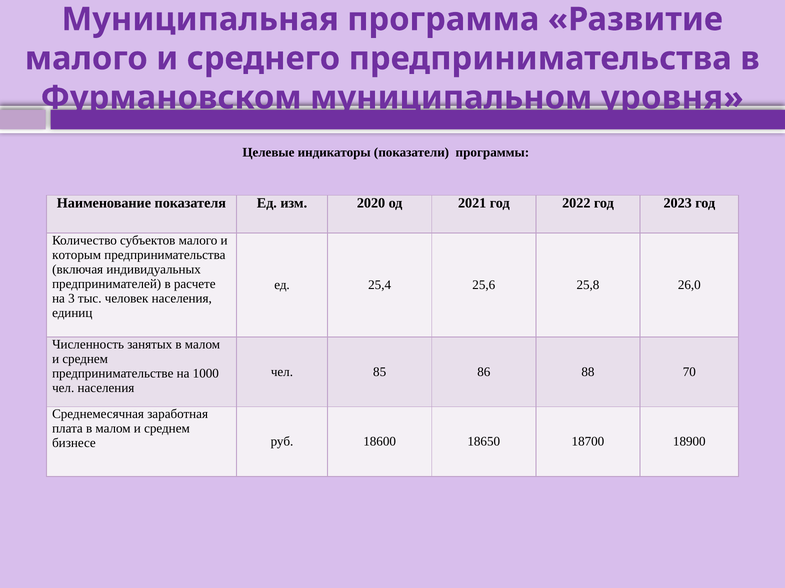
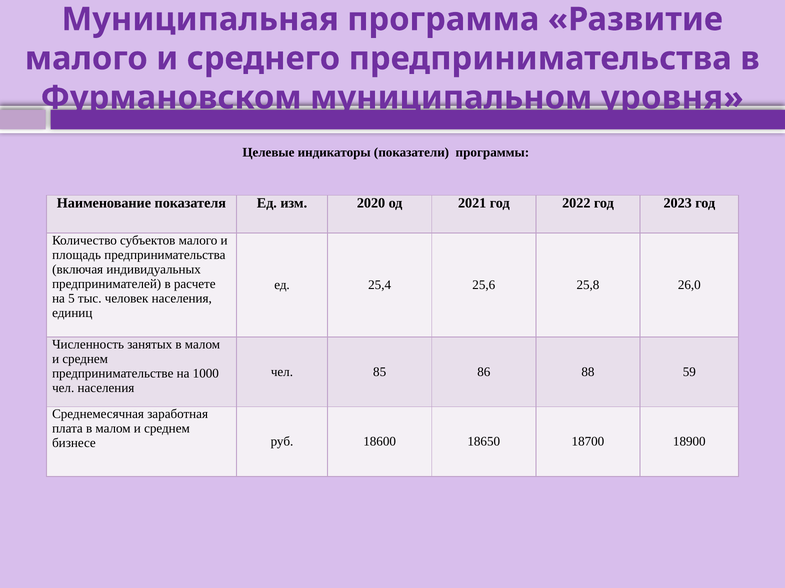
которым: которым -> площадь
3: 3 -> 5
70: 70 -> 59
